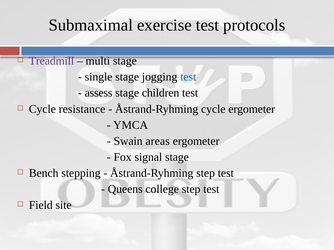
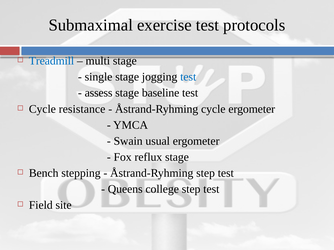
Treadmill colour: purple -> blue
children: children -> baseline
areas: areas -> usual
signal: signal -> reflux
